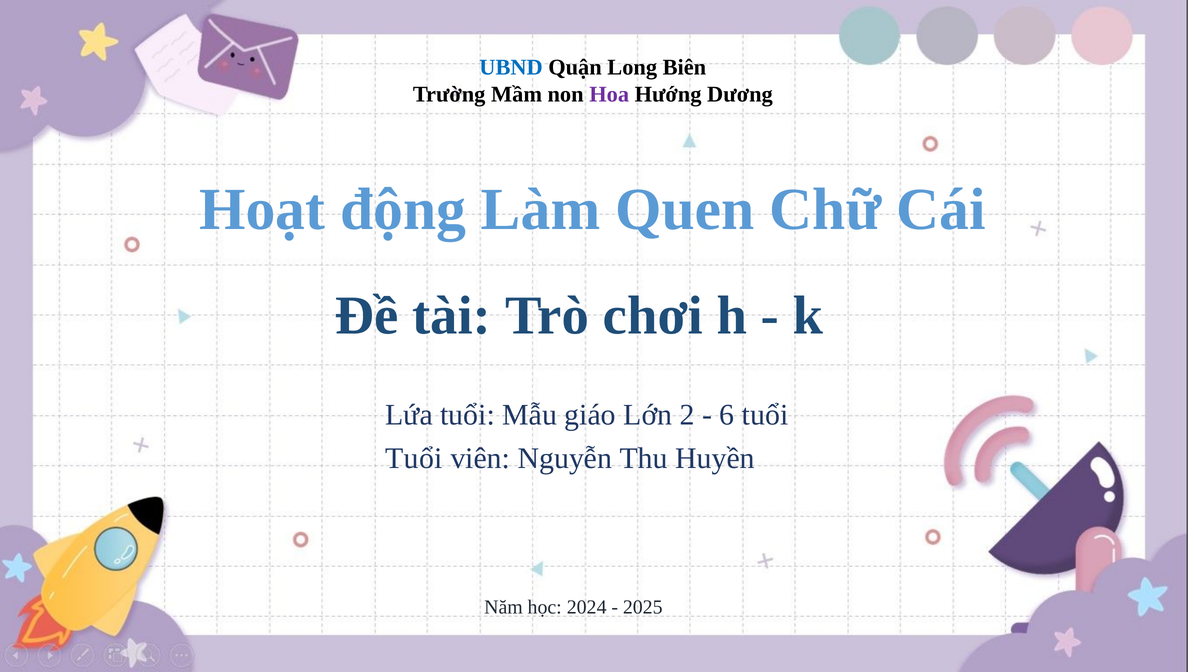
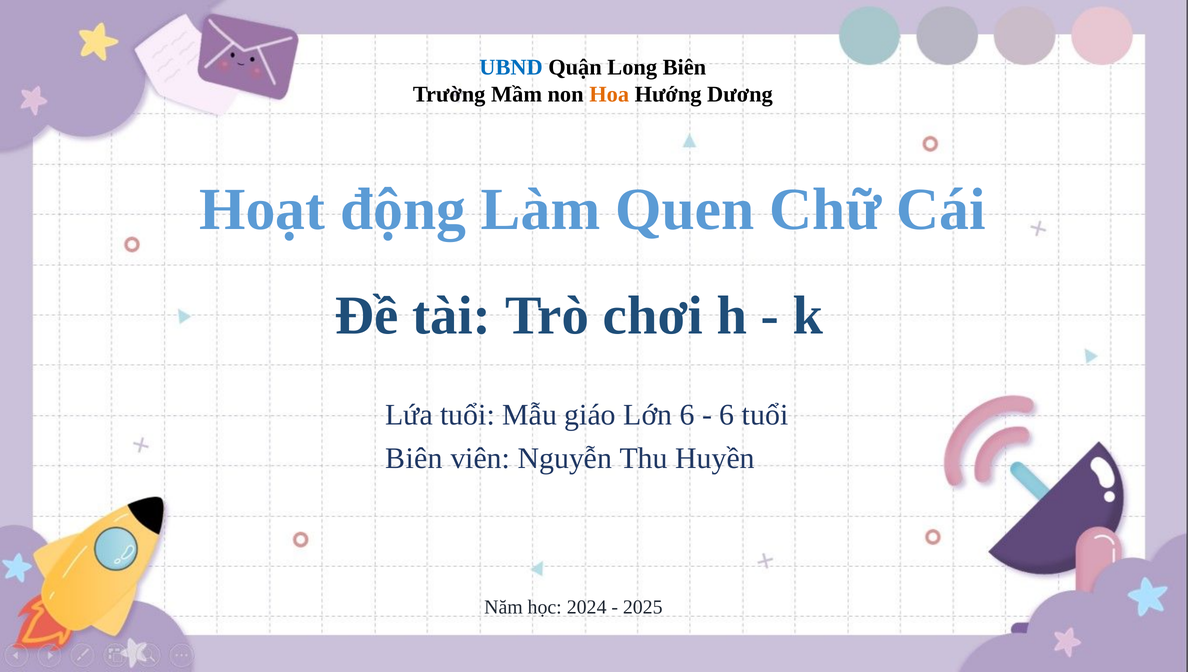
Hoa colour: purple -> orange
Lớn 2: 2 -> 6
Tuổi at (414, 458): Tuổi -> Biên
